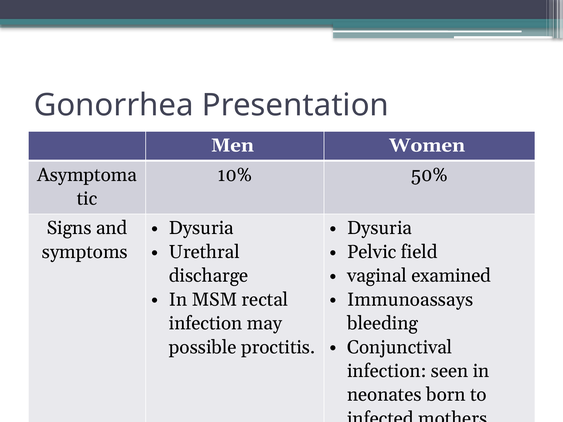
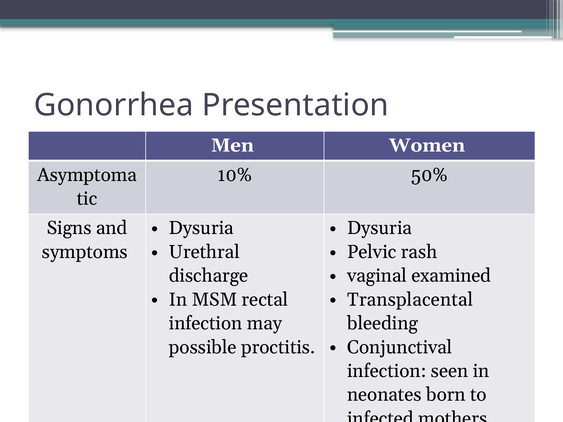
field: field -> rash
Immunoassays: Immunoassays -> Transplacental
